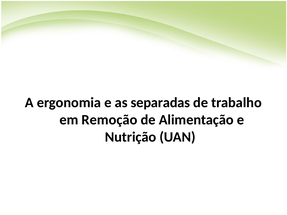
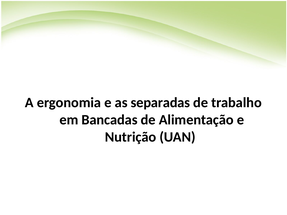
Remoção: Remoção -> Bancadas
